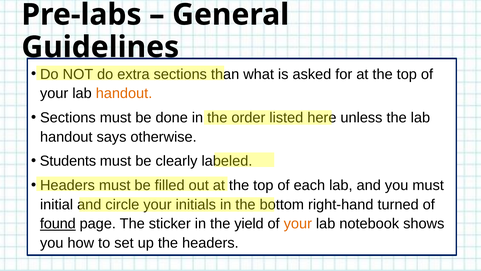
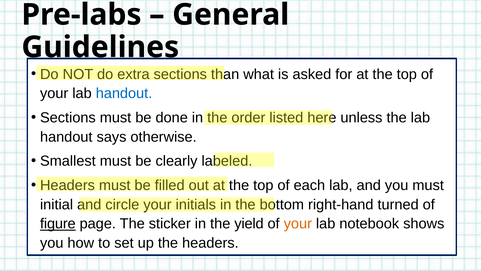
handout at (124, 93) colour: orange -> blue
Students: Students -> Smallest
found: found -> figure
